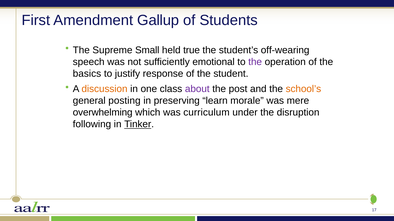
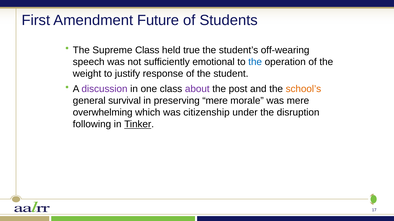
Gallup: Gallup -> Future
Supreme Small: Small -> Class
the at (255, 62) colour: purple -> blue
basics: basics -> weight
discussion colour: orange -> purple
posting: posting -> survival
preserving learn: learn -> mere
curriculum: curriculum -> citizenship
